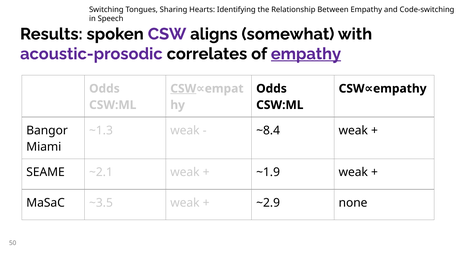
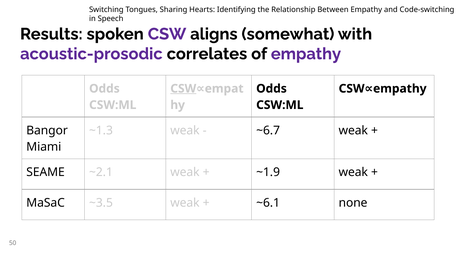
empathy at (306, 54) underline: present -> none
~8.4: ~8.4 -> ~6.7
~2.9: ~2.9 -> ~6.1
